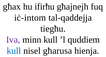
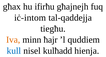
Iva colour: purple -> orange
minn kull: kull -> ħajr
għarusa: għarusa -> kulħadd
